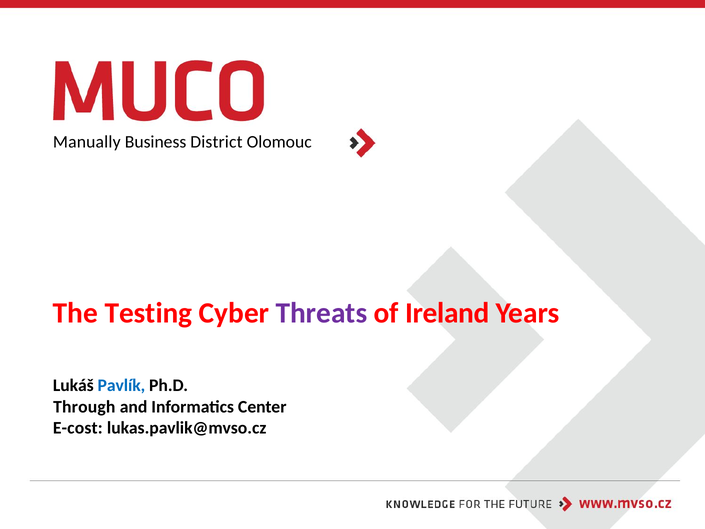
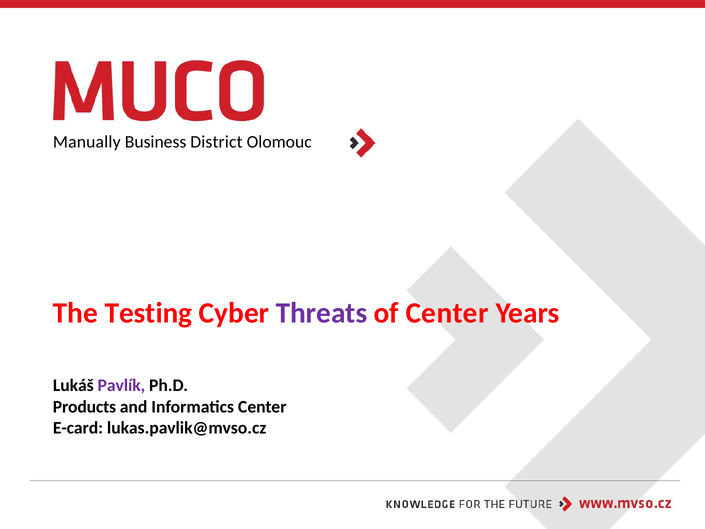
of Ireland: Ireland -> Center
Pavlík colour: blue -> purple
Through: Through -> Products
E-cost: E-cost -> E-card
